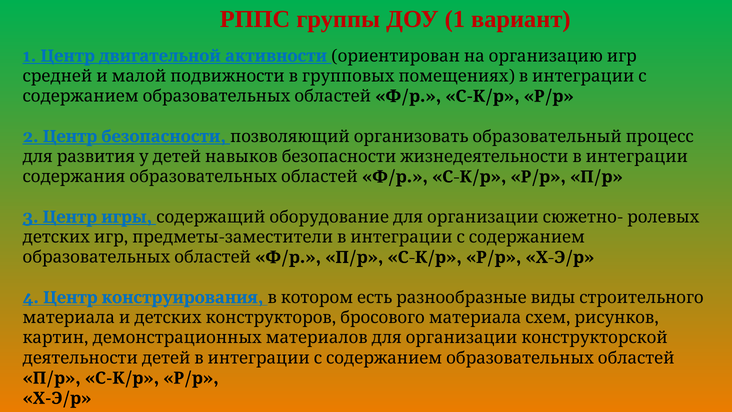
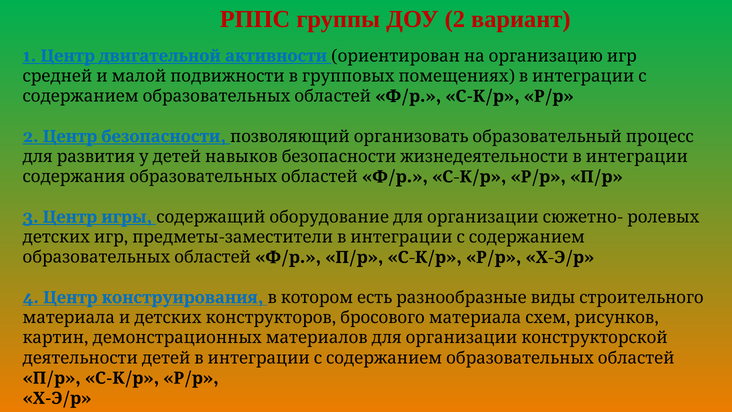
ДОУ 1: 1 -> 2
